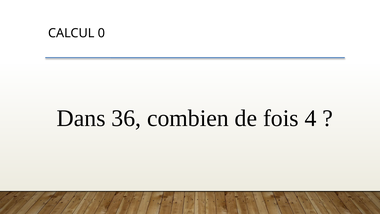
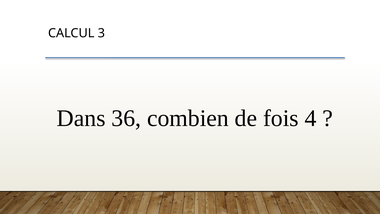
0: 0 -> 3
